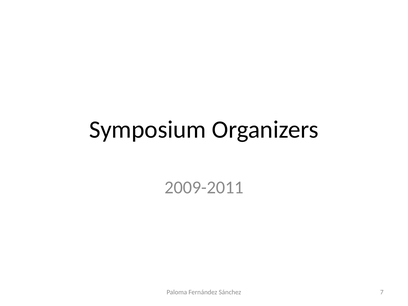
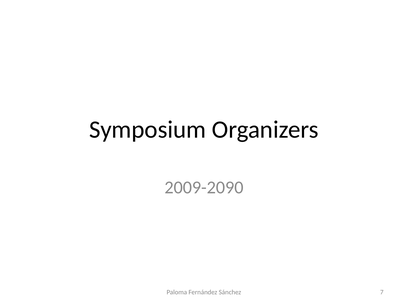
2009-2011: 2009-2011 -> 2009-2090
